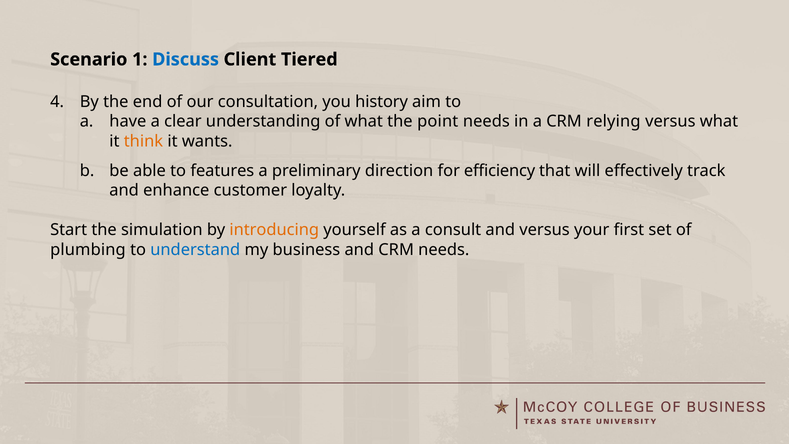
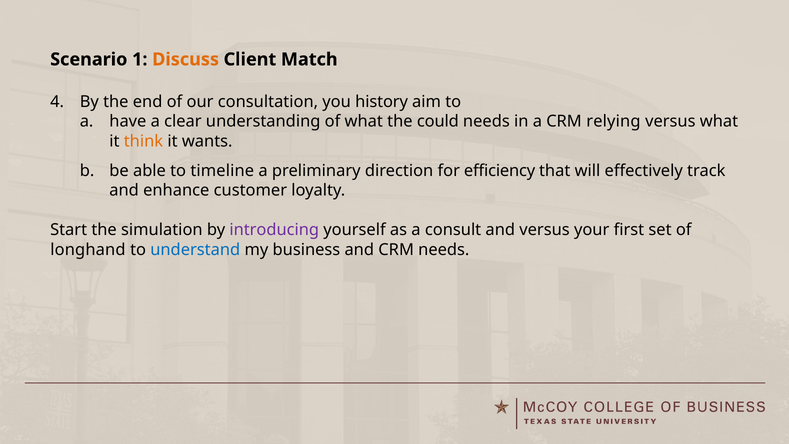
Discuss colour: blue -> orange
Tiered: Tiered -> Match
point: point -> could
features: features -> timeline
introducing colour: orange -> purple
plumbing: plumbing -> longhand
